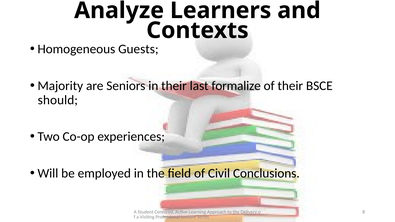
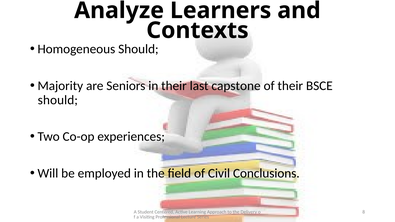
Homogeneous Guests: Guests -> Should
formalize: formalize -> capstone
